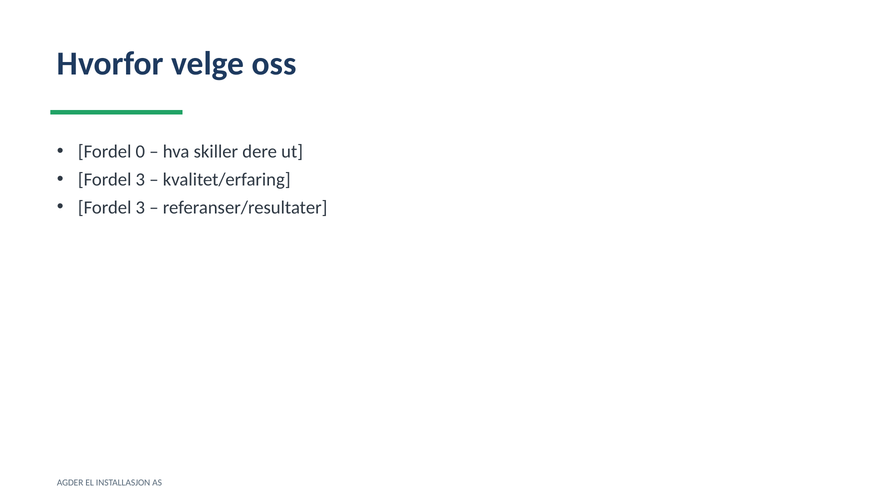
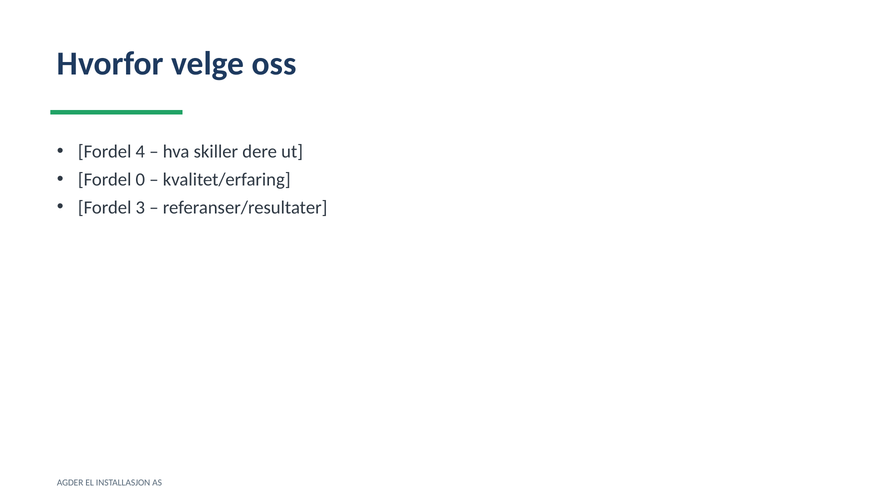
0: 0 -> 4
3 at (140, 180): 3 -> 0
